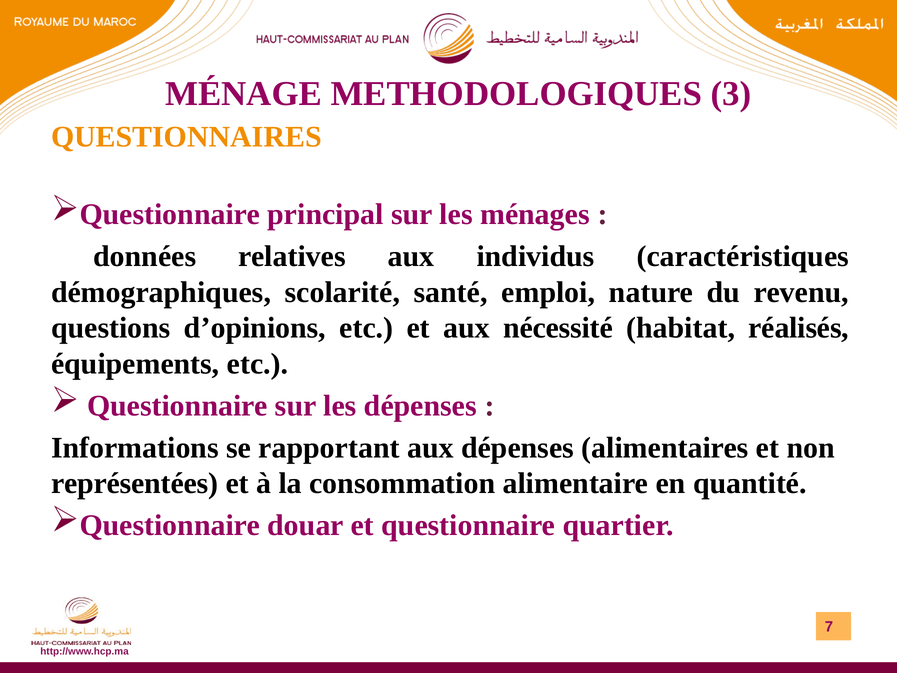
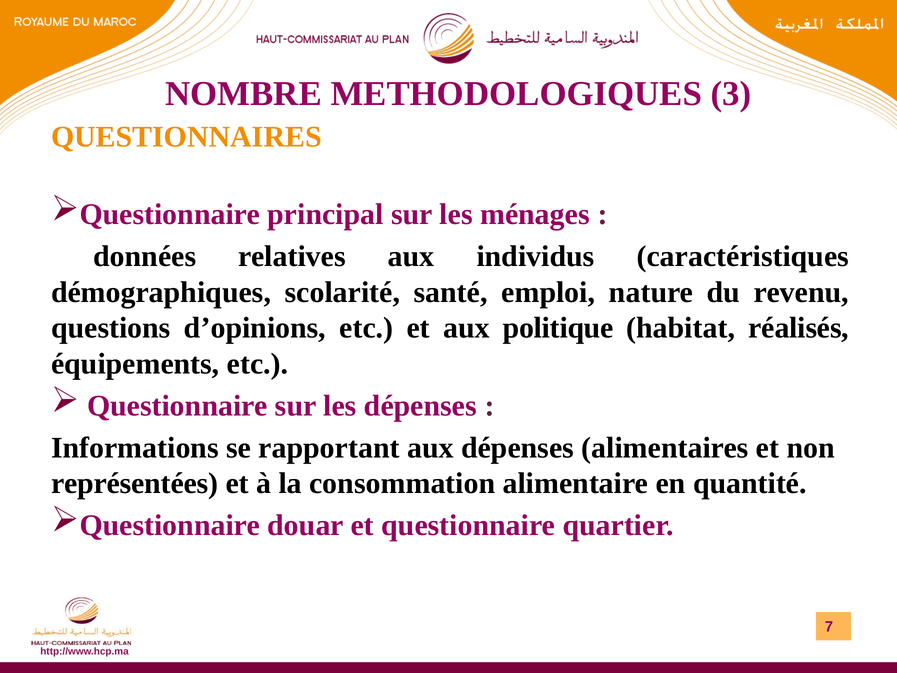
MÉNAGE: MÉNAGE -> NOMBRE
nécessité: nécessité -> politique
